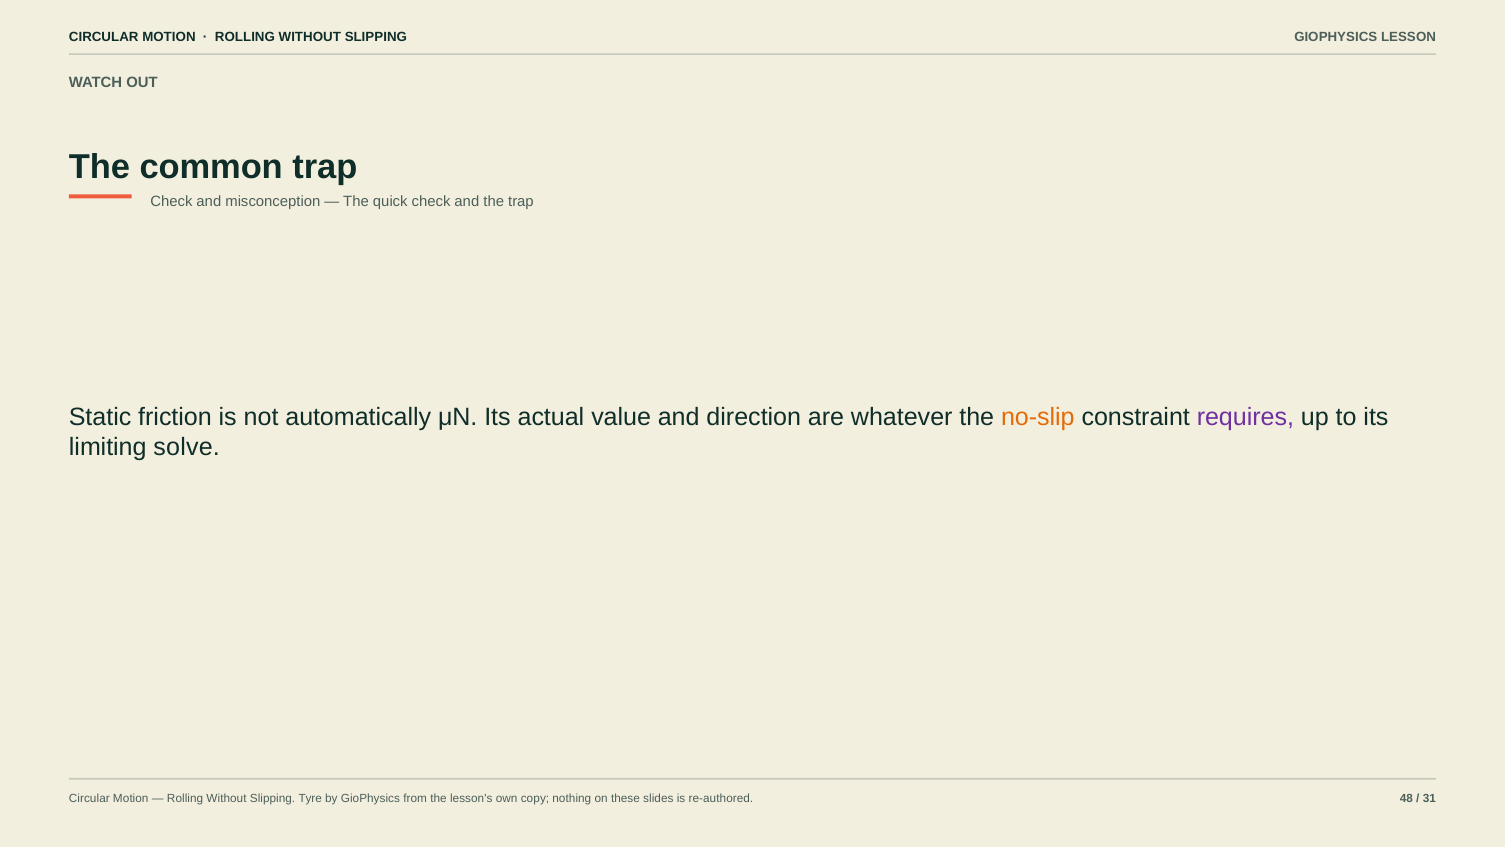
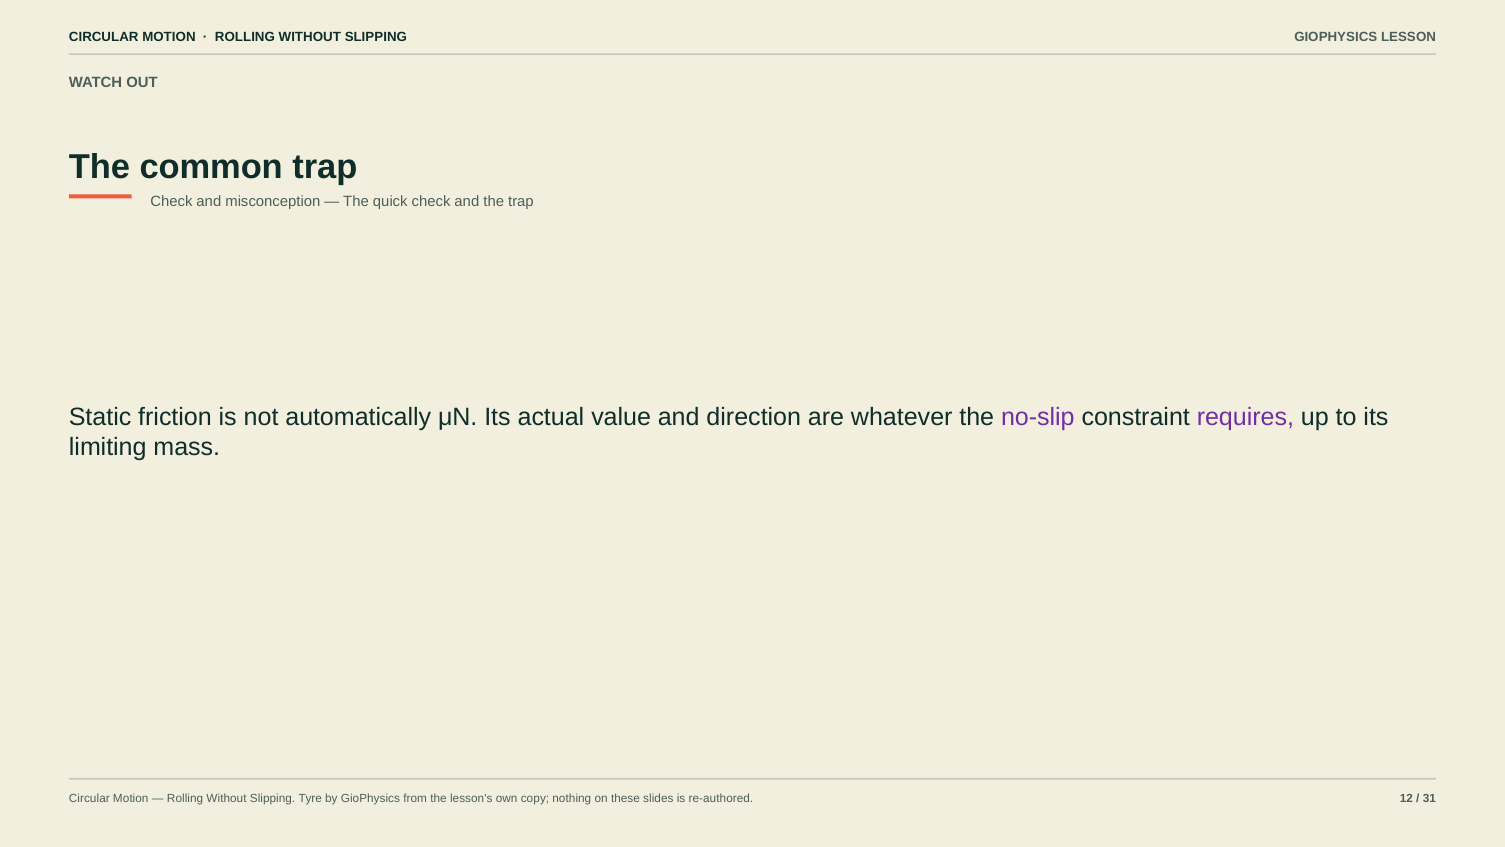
no-slip colour: orange -> purple
solve: solve -> mass
48: 48 -> 12
